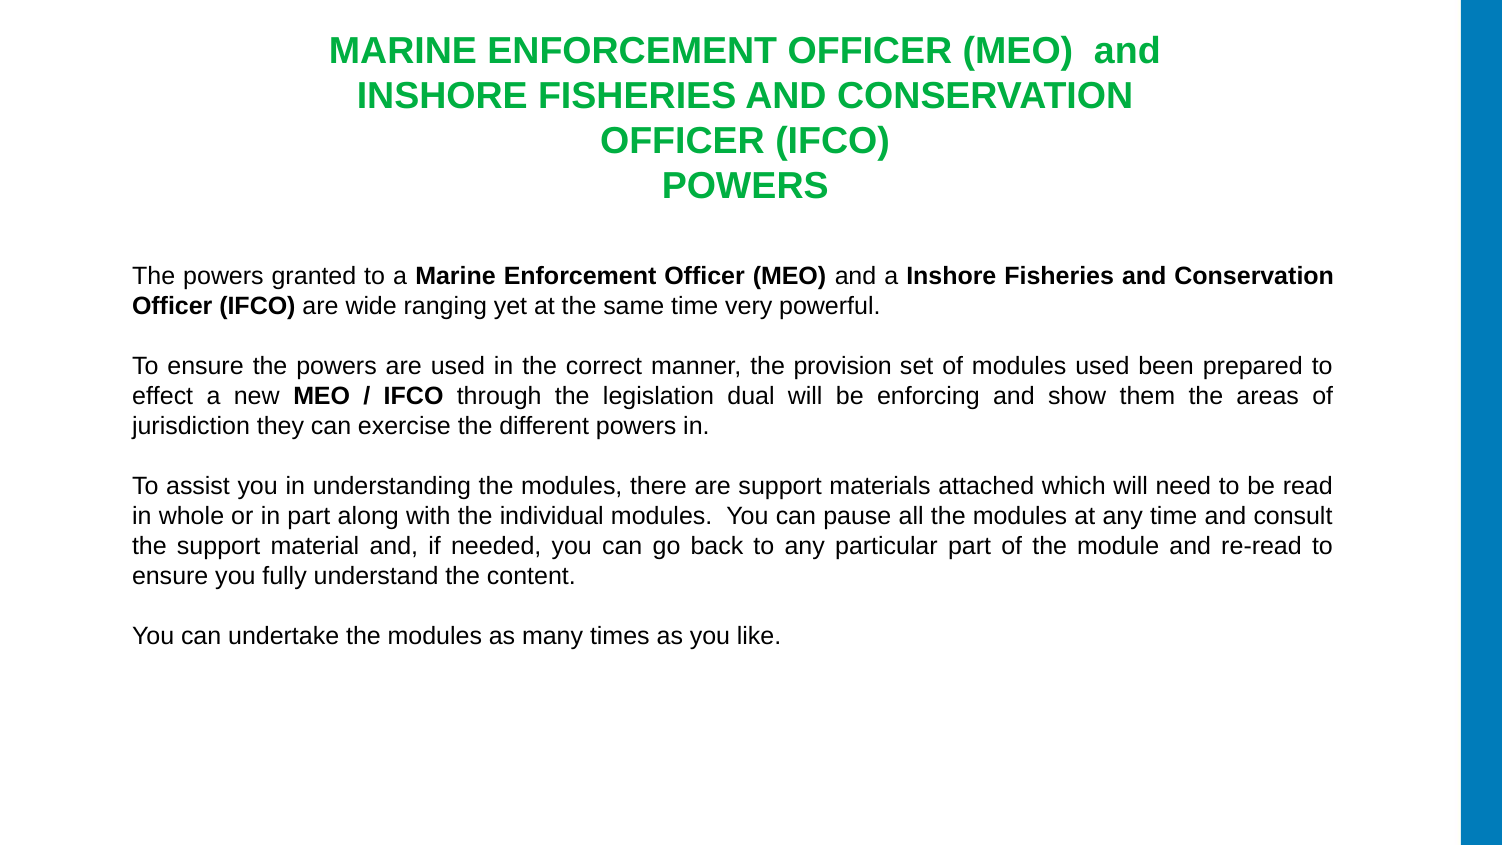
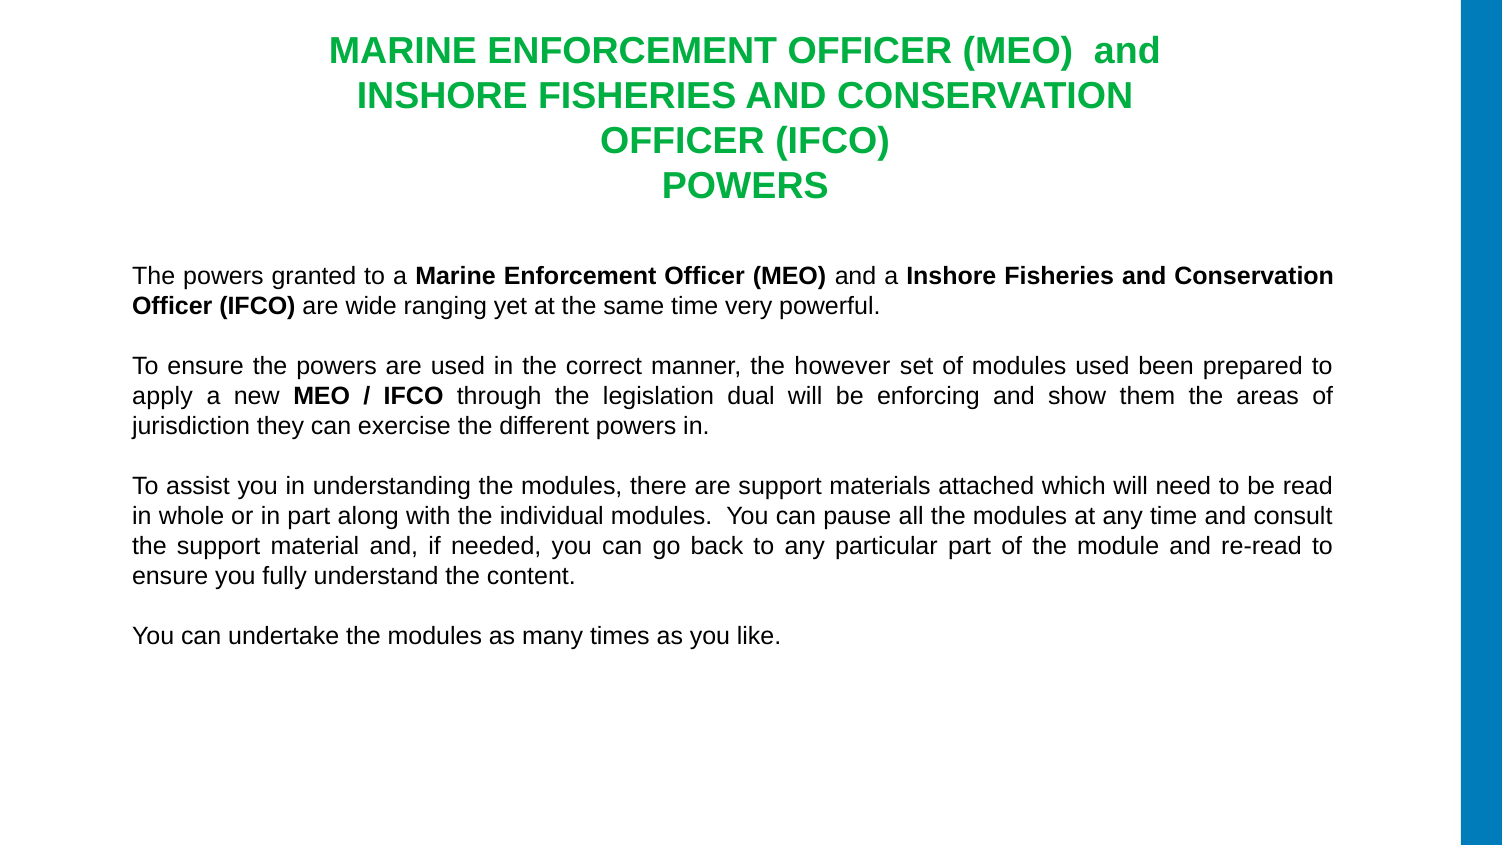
provision: provision -> however
effect: effect -> apply
